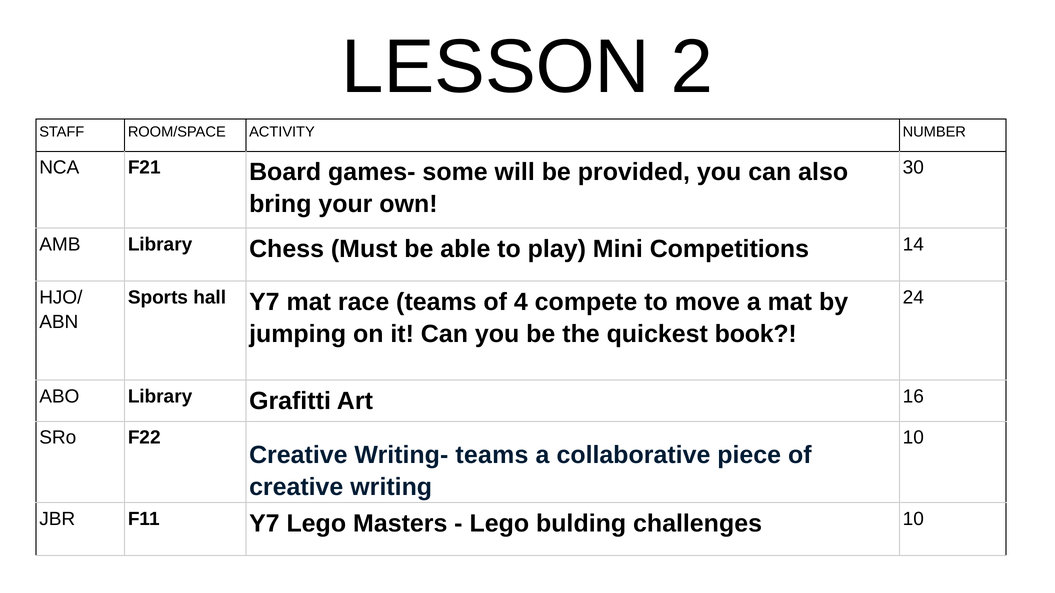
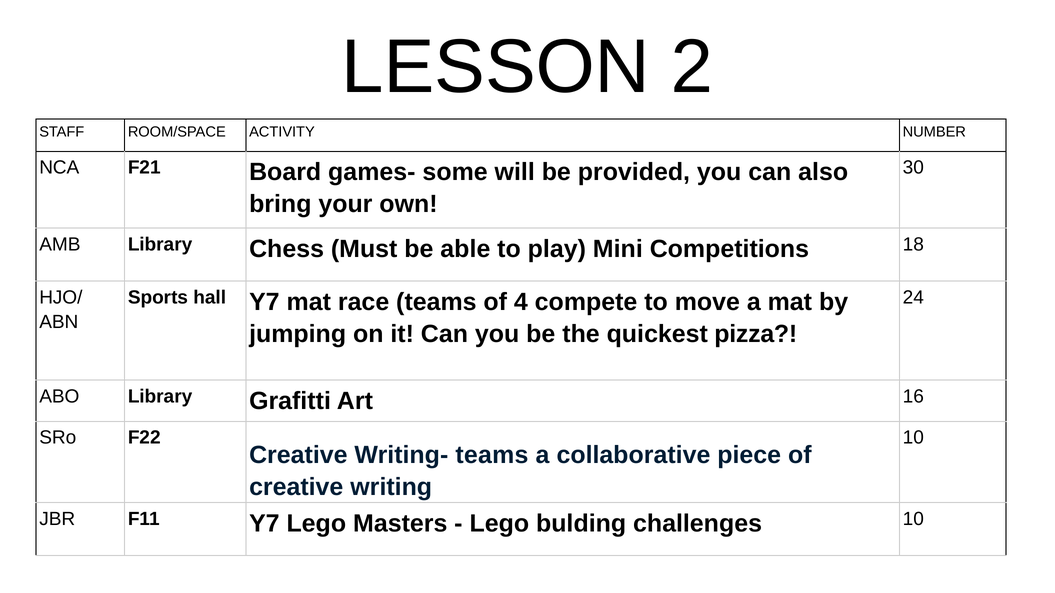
14: 14 -> 18
book: book -> pizza
